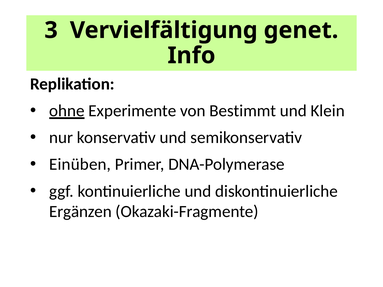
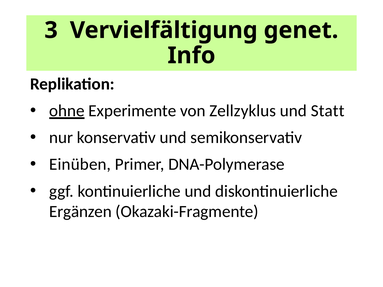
Bestimmt: Bestimmt -> Zellzyklus
Klein: Klein -> Statt
